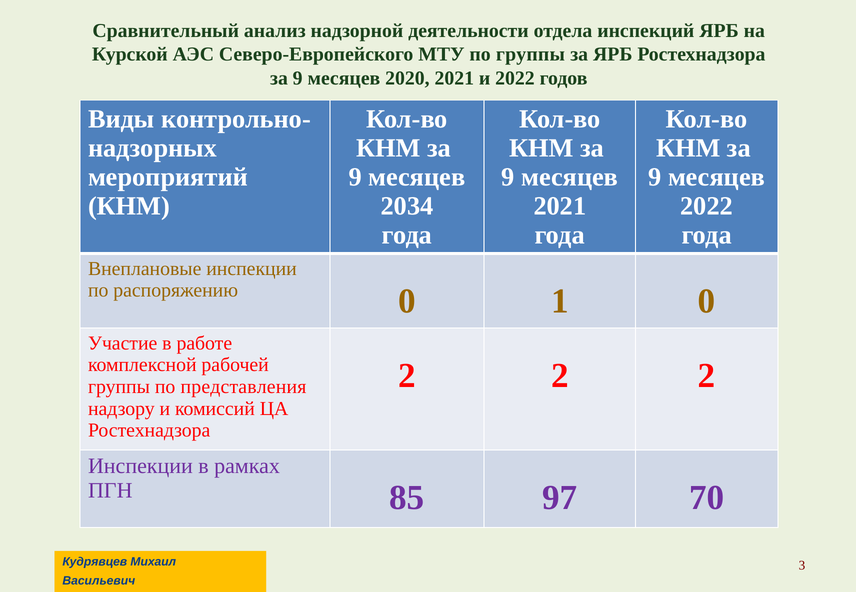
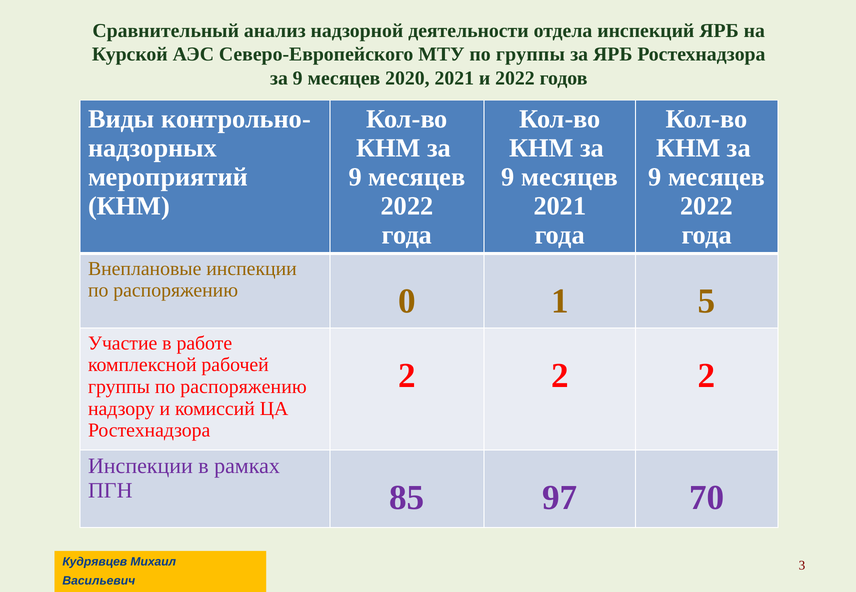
2034 at (407, 206): 2034 -> 2022
1 0: 0 -> 5
группы по представления: представления -> распоряжению
